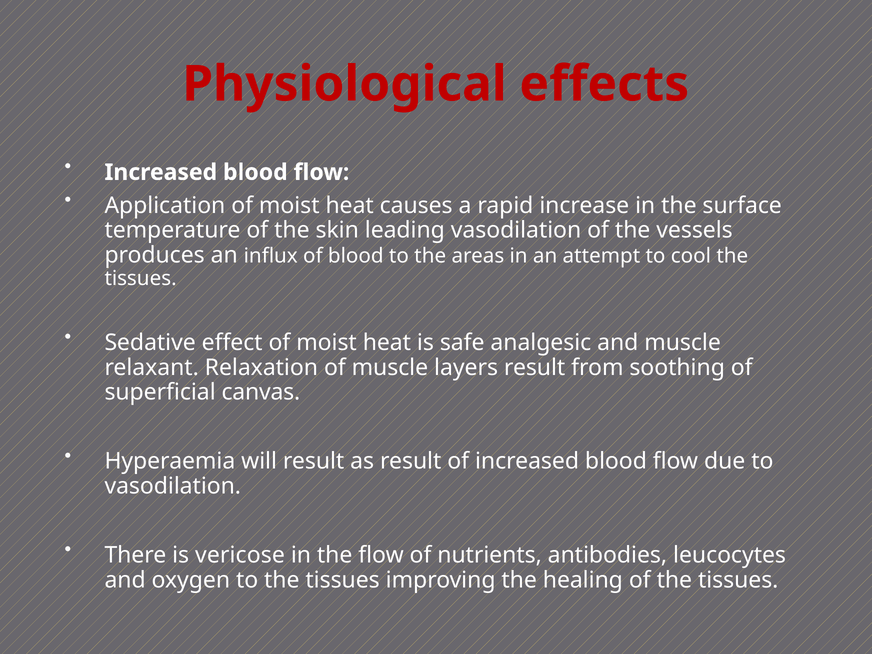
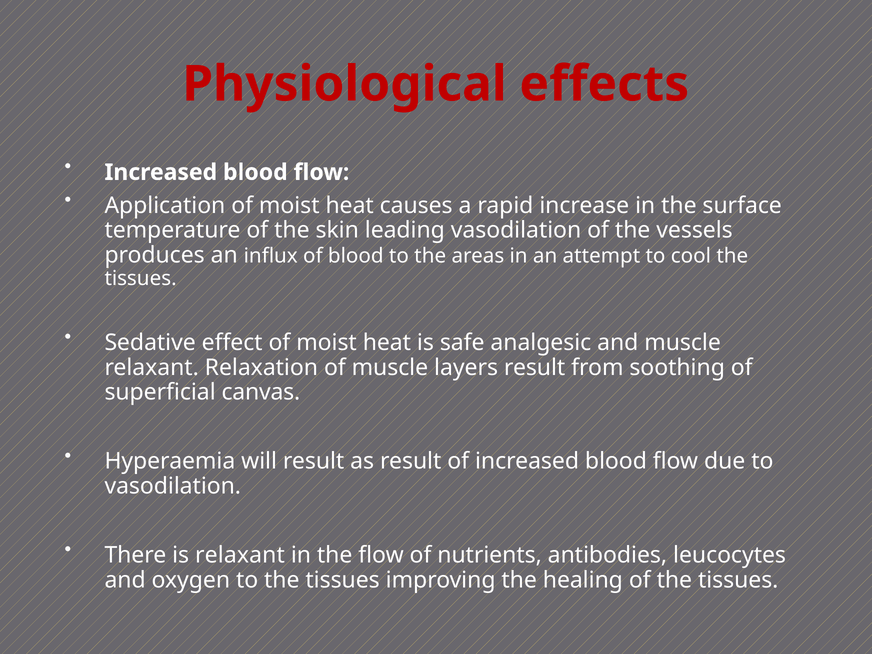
is vericose: vericose -> relaxant
